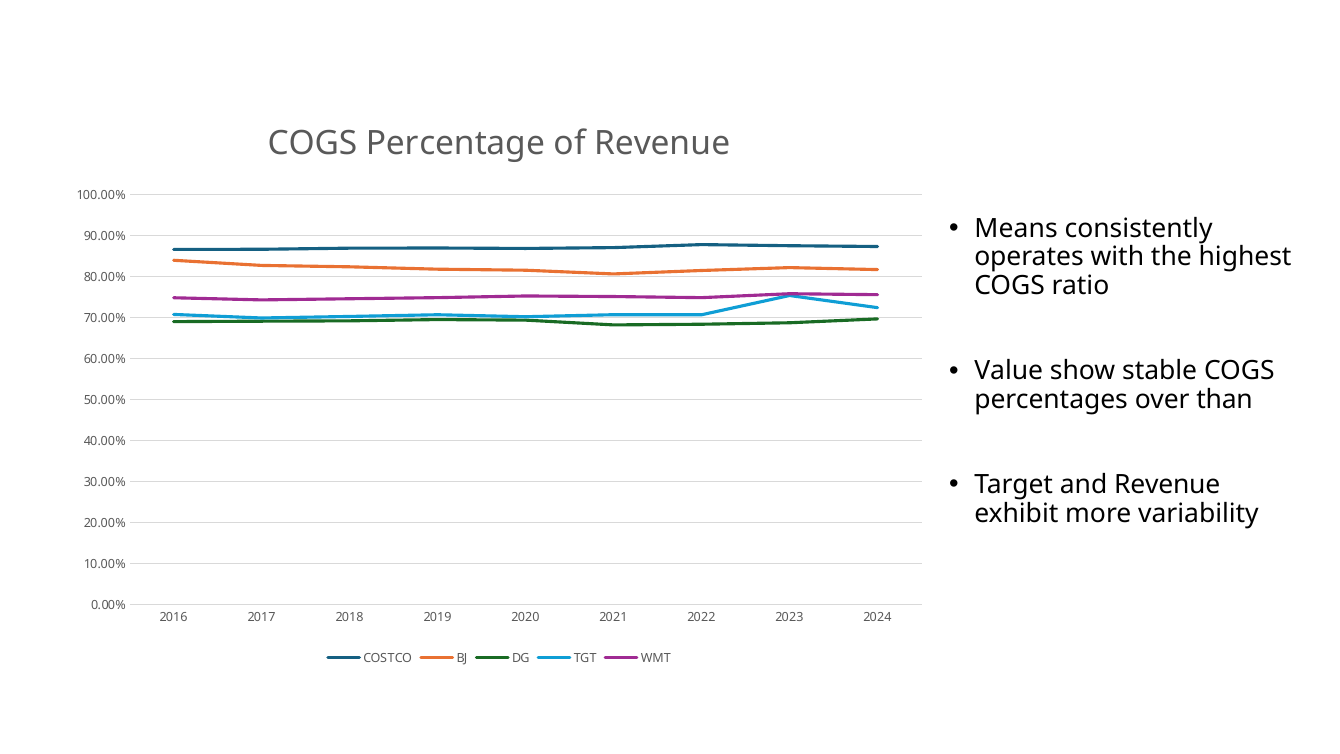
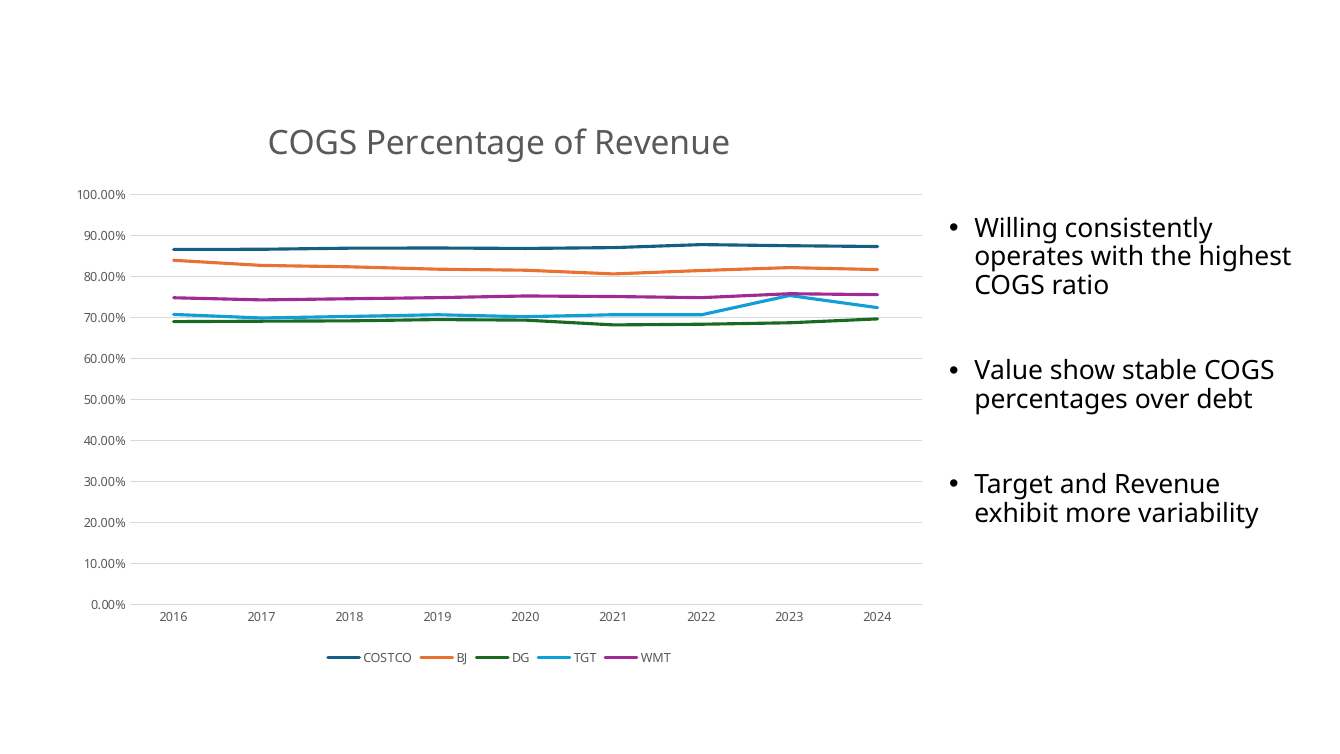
Means: Means -> Willing
than: than -> debt
